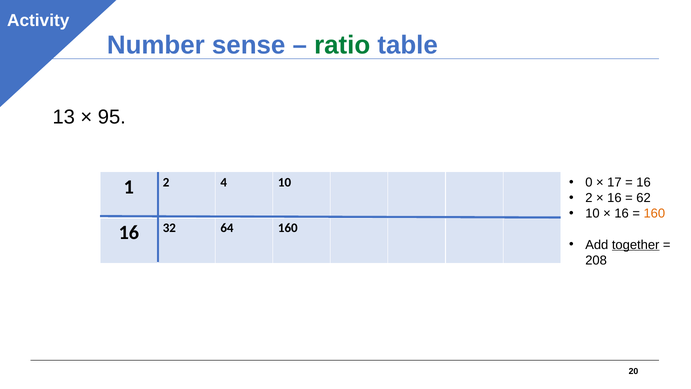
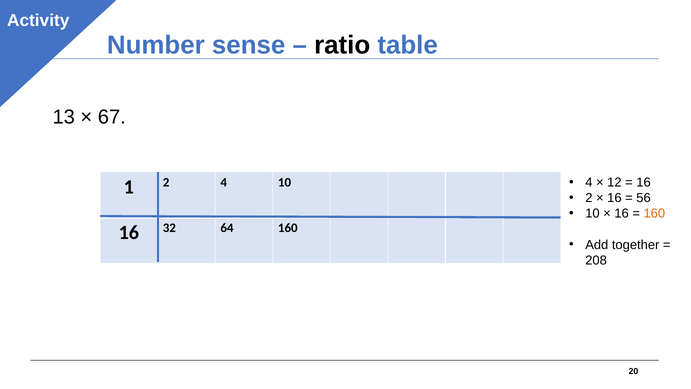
ratio colour: green -> black
95: 95 -> 67
0 at (589, 182): 0 -> 4
17: 17 -> 12
62: 62 -> 56
together underline: present -> none
